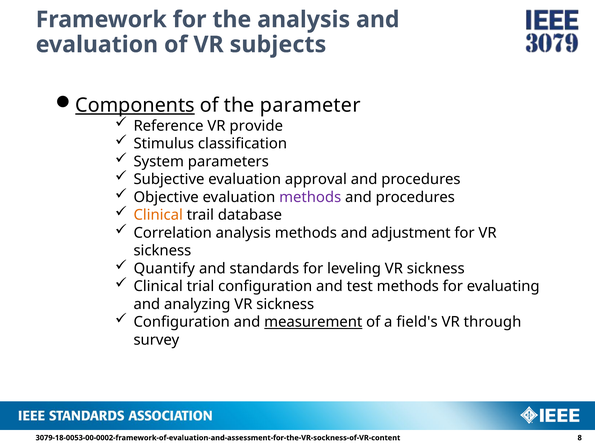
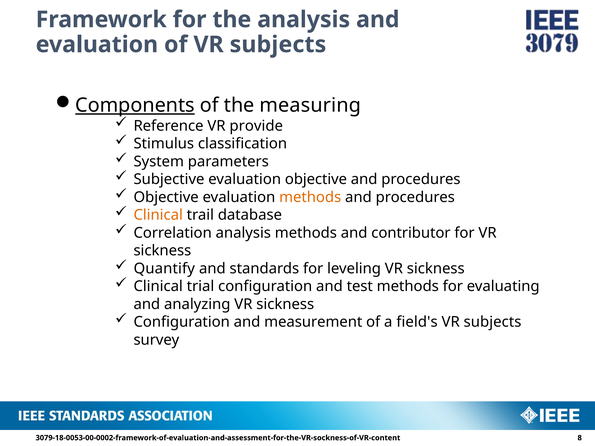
parameter: parameter -> measuring
evaluation approval: approval -> objective
methods at (310, 197) colour: purple -> orange
adjustment: adjustment -> contributor
measurement underline: present -> none
through at (493, 322): through -> subjects
